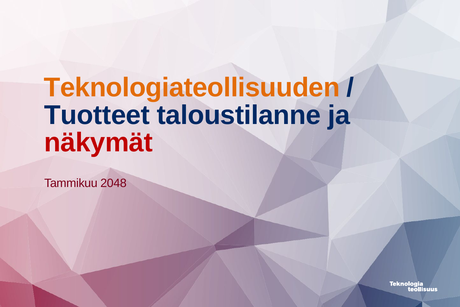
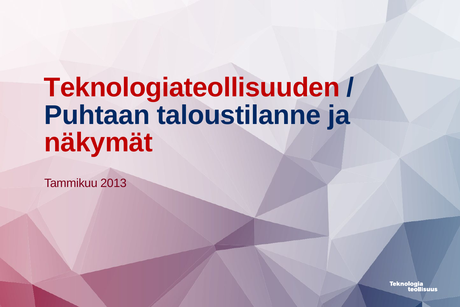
Teknologiateollisuuden colour: orange -> red
Tuotteet: Tuotteet -> Puhtaan
2048: 2048 -> 2013
